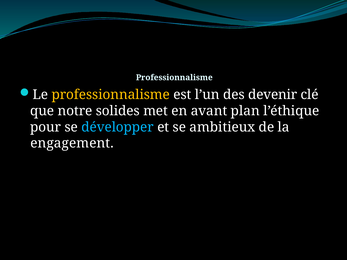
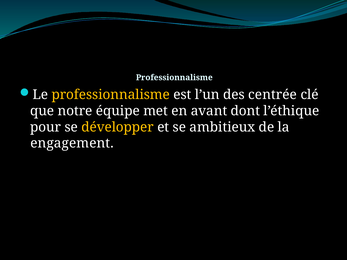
devenir: devenir -> centrée
solides: solides -> équipe
plan: plan -> dont
développer colour: light blue -> yellow
